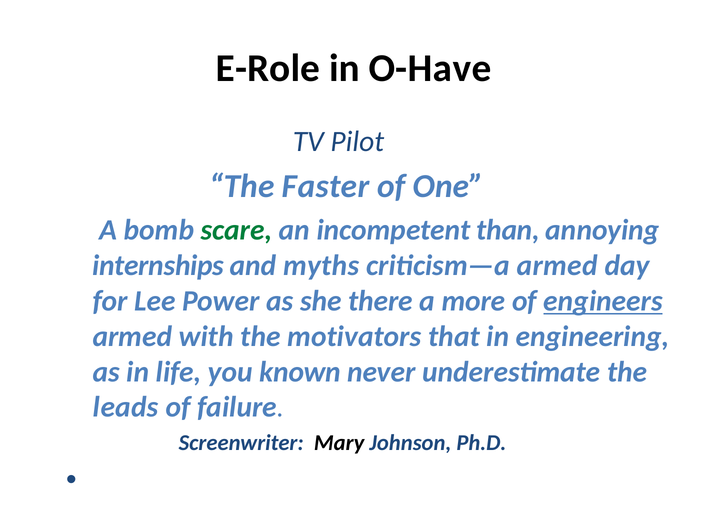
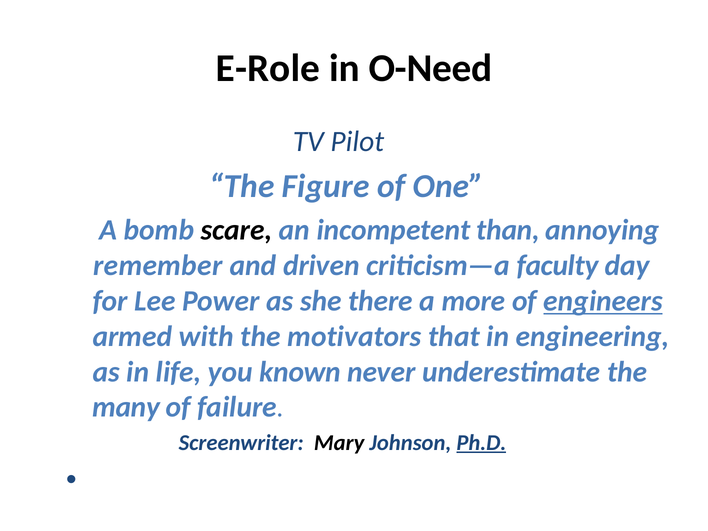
O-Have: O-Have -> O-Need
Faster: Faster -> Figure
scare colour: green -> black
internships: internships -> remember
myths: myths -> driven
criticism—a armed: armed -> faculty
leads: leads -> many
Ph.D underline: none -> present
